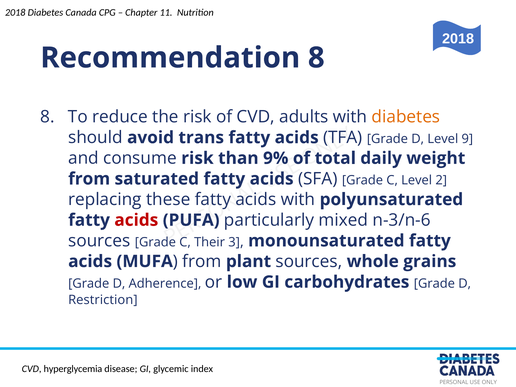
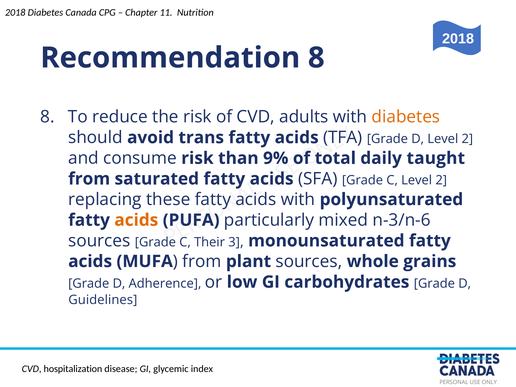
D Level 9: 9 -> 2
weight: weight -> taught
acids at (136, 220) colour: red -> orange
Restriction: Restriction -> Guidelines
hyperglycemia: hyperglycemia -> hospitalization
